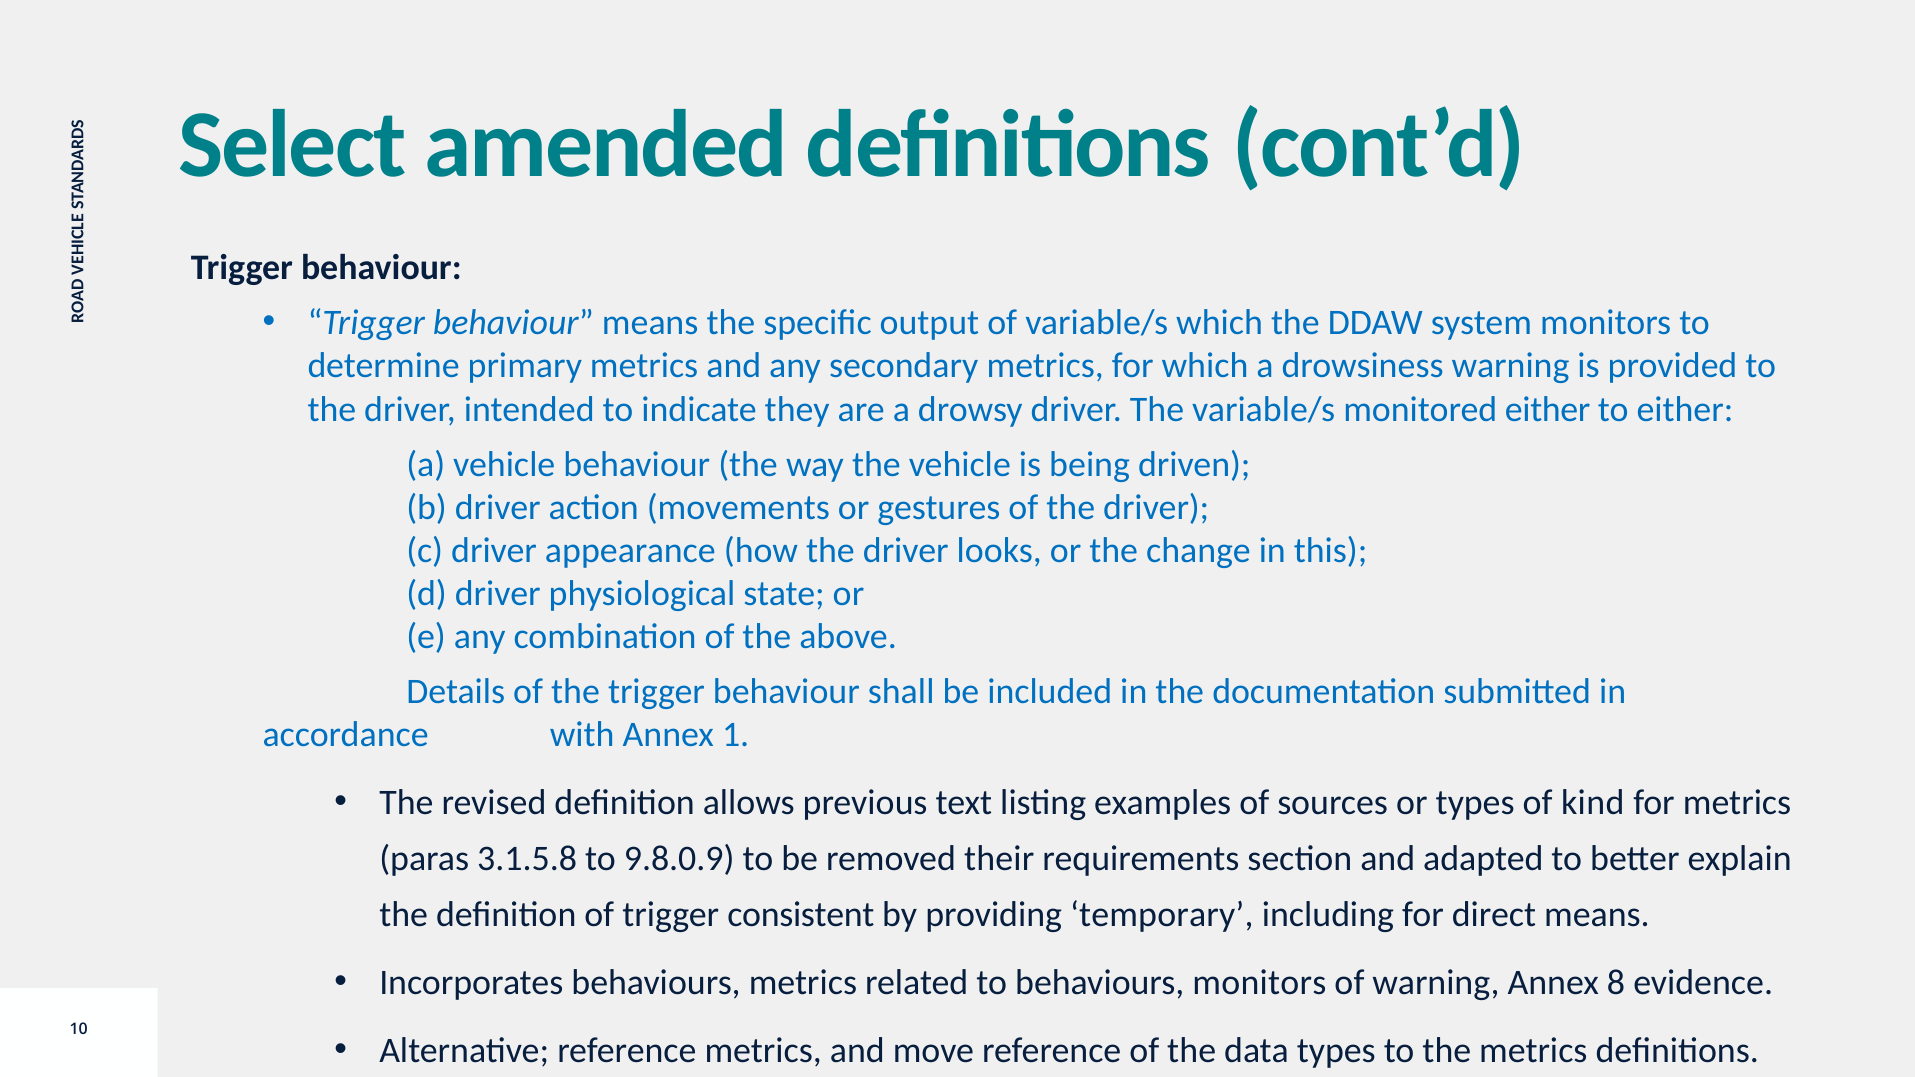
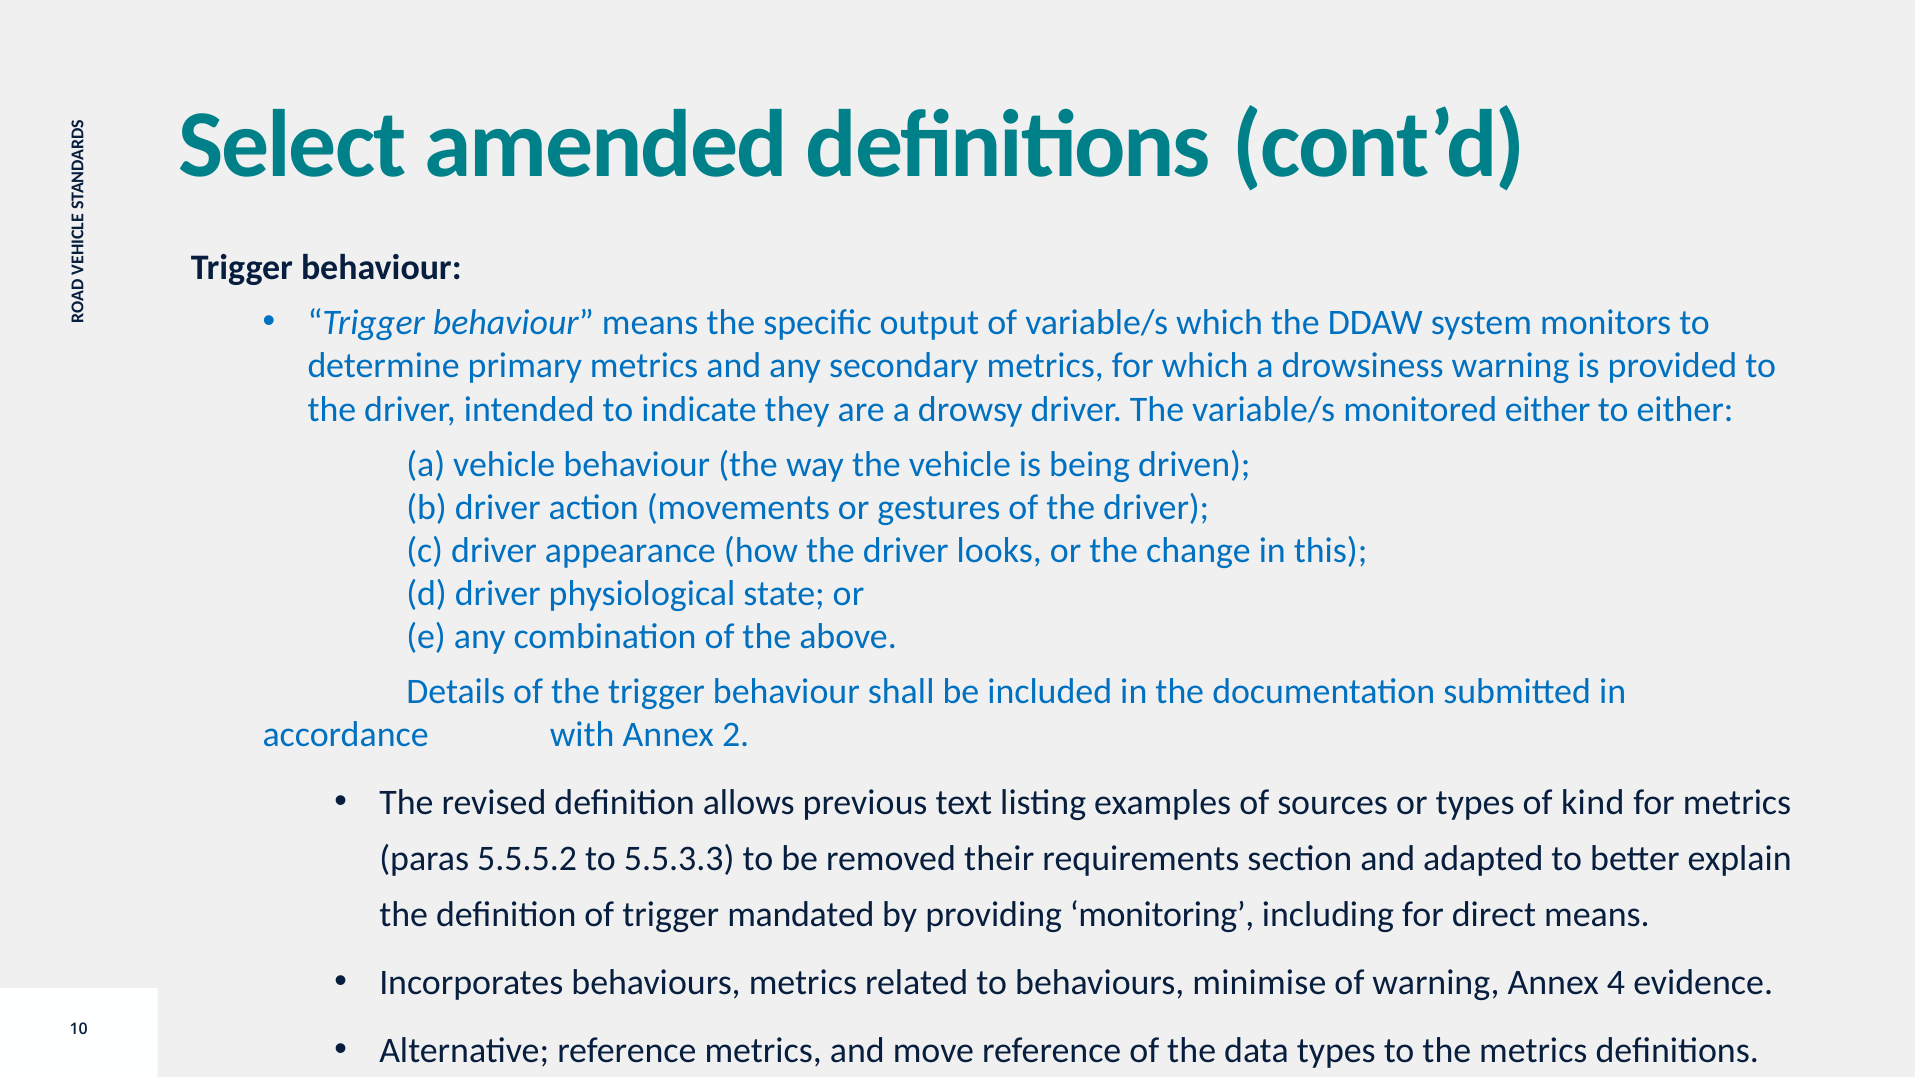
1: 1 -> 2
3.1.5.8: 3.1.5.8 -> 5.5.5.2
9.8.0.9: 9.8.0.9 -> 5.5.3.3
consistent: consistent -> mandated
temporary: temporary -> monitoring
behaviours monitors: monitors -> minimise
8: 8 -> 4
